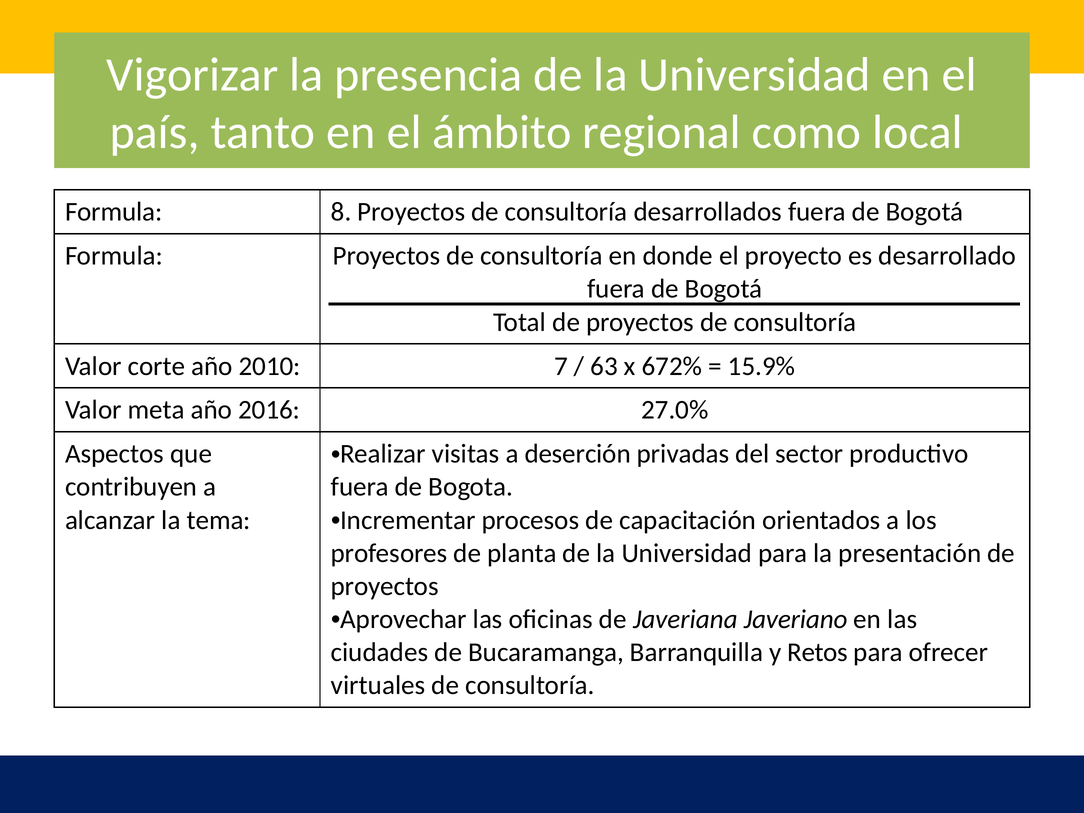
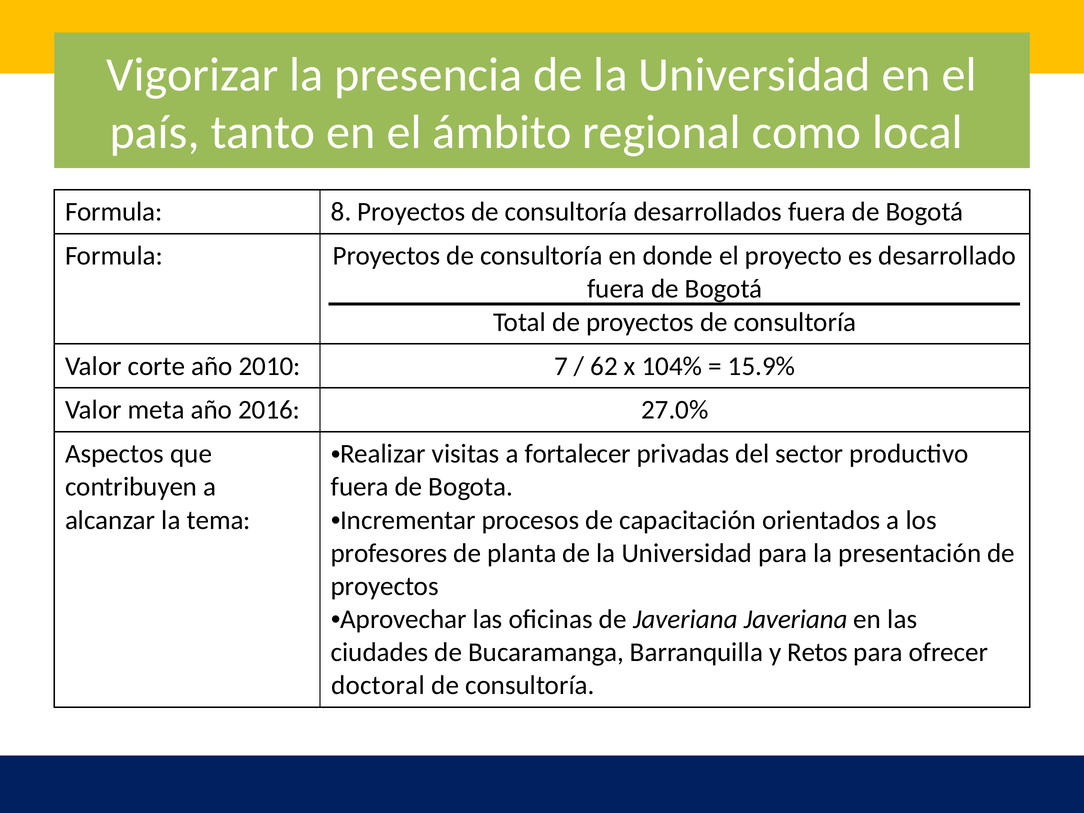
63: 63 -> 62
672%: 672% -> 104%
deserción: deserción -> fortalecer
Javeriana Javeriano: Javeriano -> Javeriana
virtuales: virtuales -> doctoral
